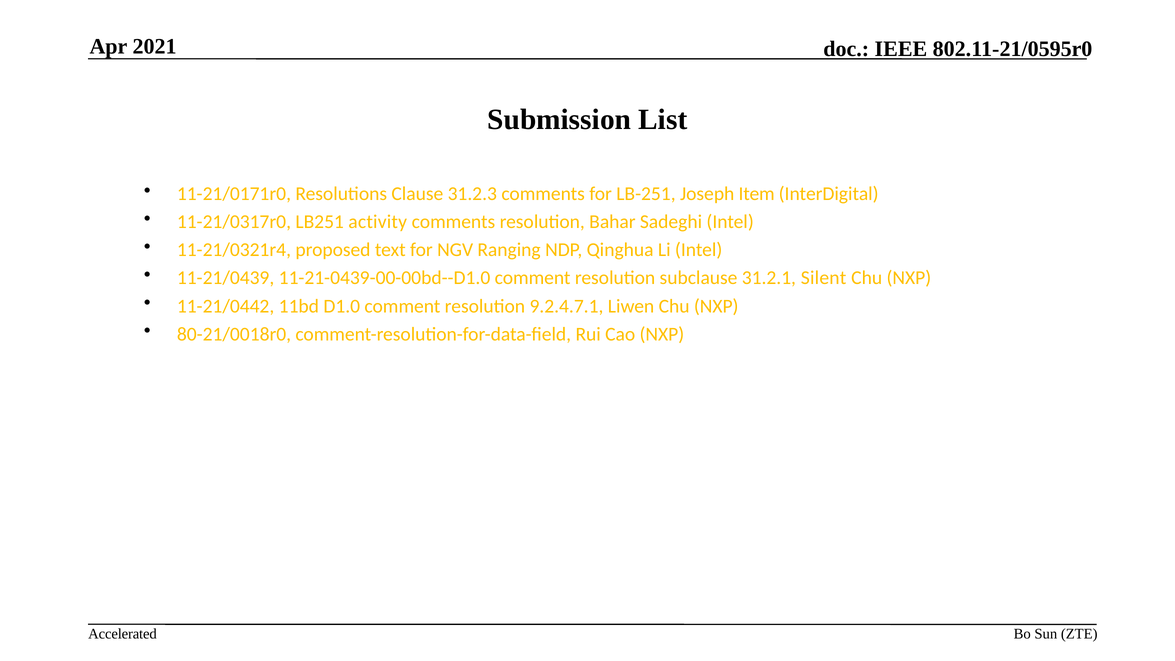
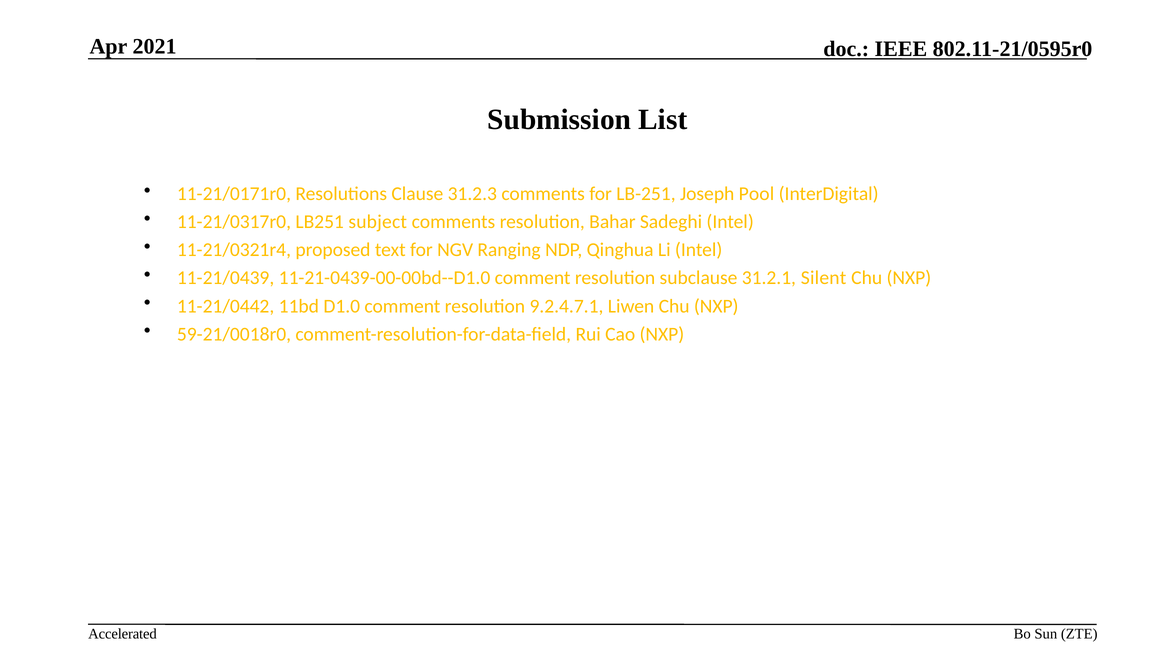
Item: Item -> Pool
activity: activity -> subject
80-21/0018r0: 80-21/0018r0 -> 59-21/0018r0
